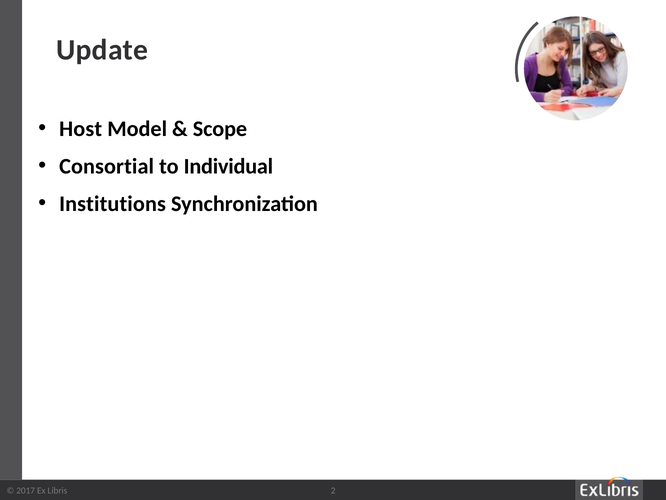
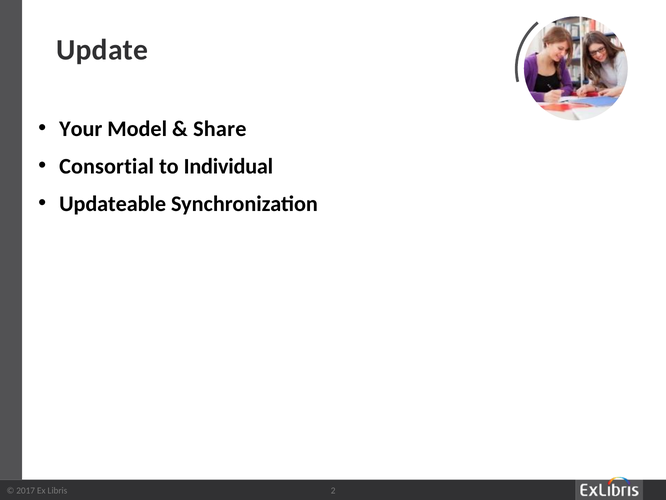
Host: Host -> Your
Scope: Scope -> Share
Institutions: Institutions -> Updateable
